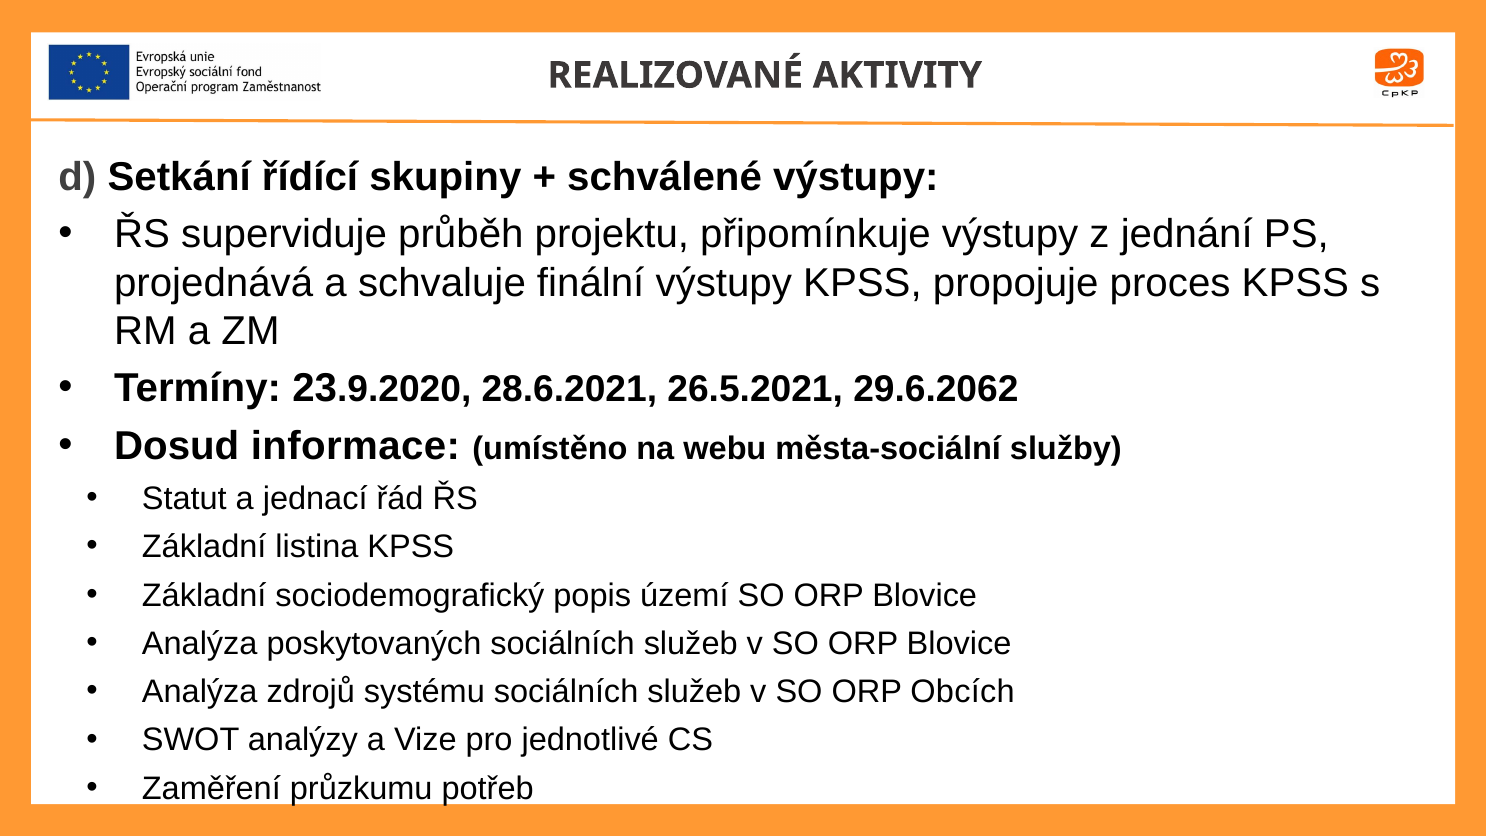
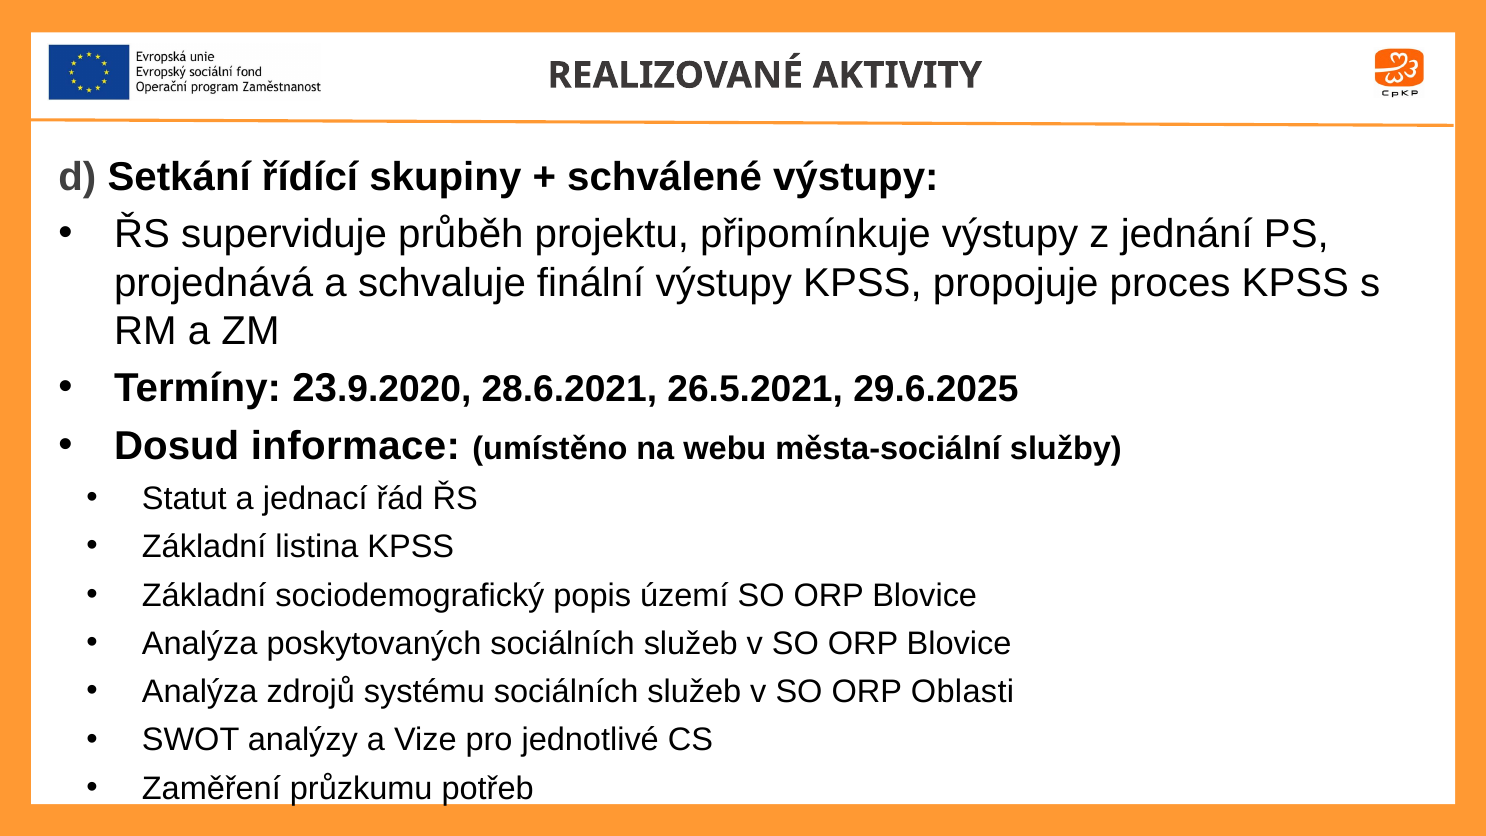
29.6.2062: 29.6.2062 -> 29.6.2025
Obcích: Obcích -> Oblasti
